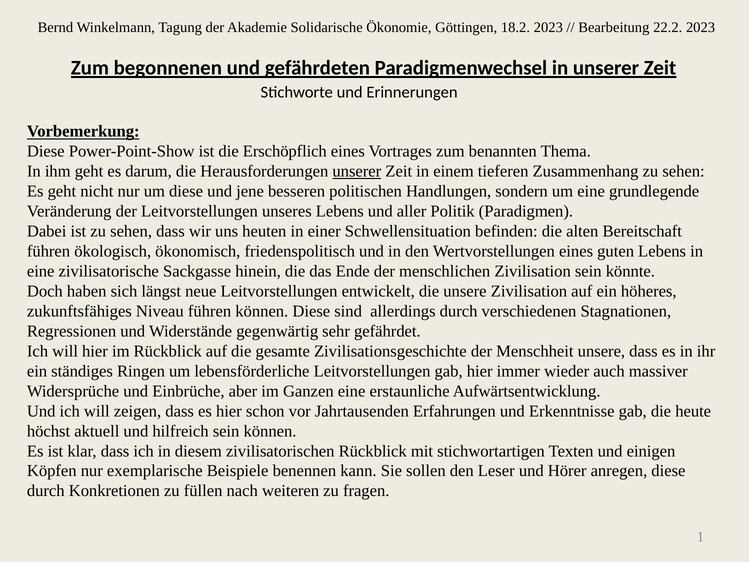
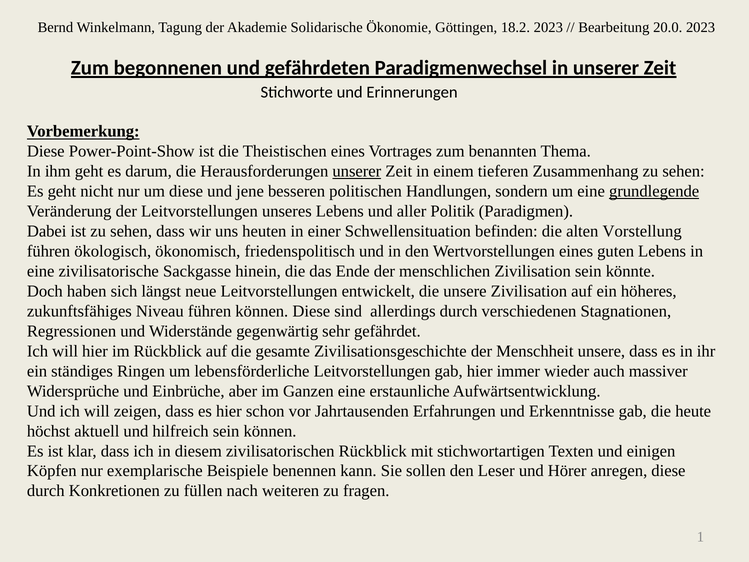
22.2: 22.2 -> 20.0
Erschöpflich: Erschöpflich -> Theistischen
grundlegende underline: none -> present
Bereitschaft: Bereitschaft -> Vorstellung
